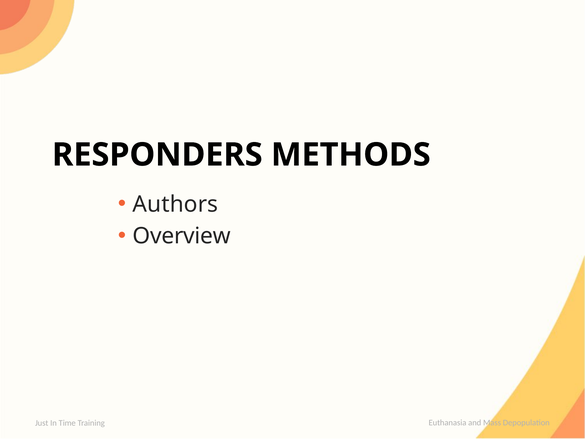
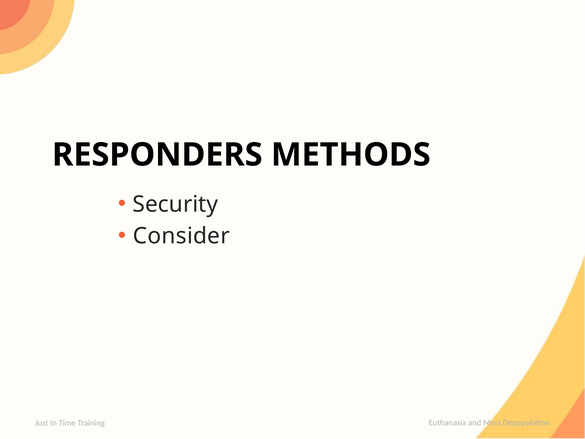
Authors: Authors -> Security
Overview: Overview -> Consider
